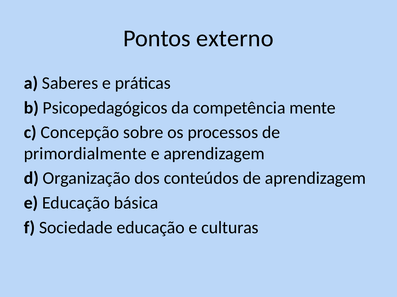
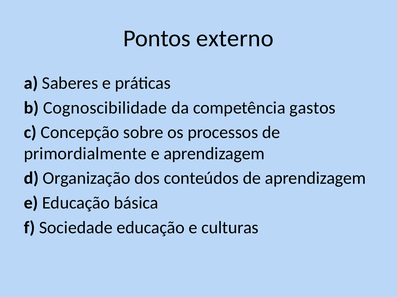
Psicopedagógicos: Psicopedagógicos -> Cognoscibilidade
mente: mente -> gastos
